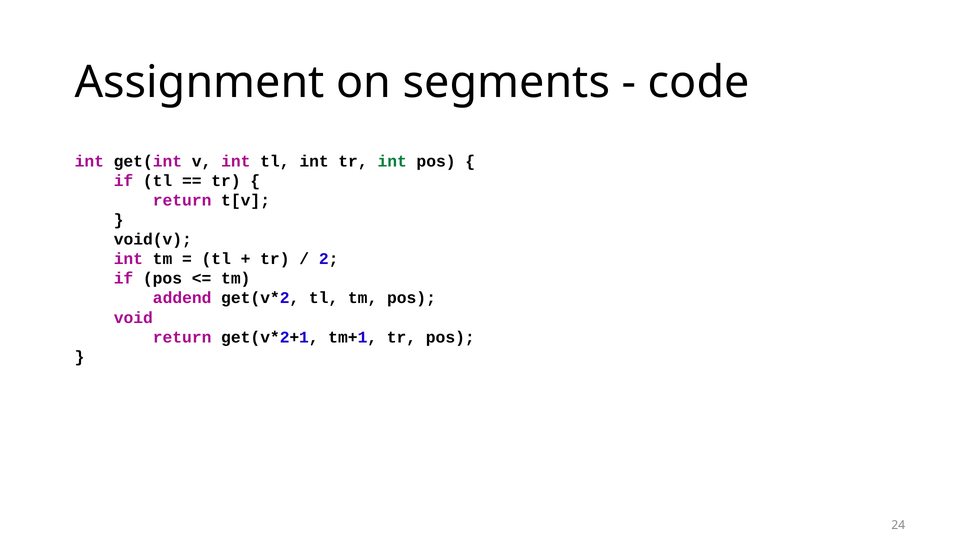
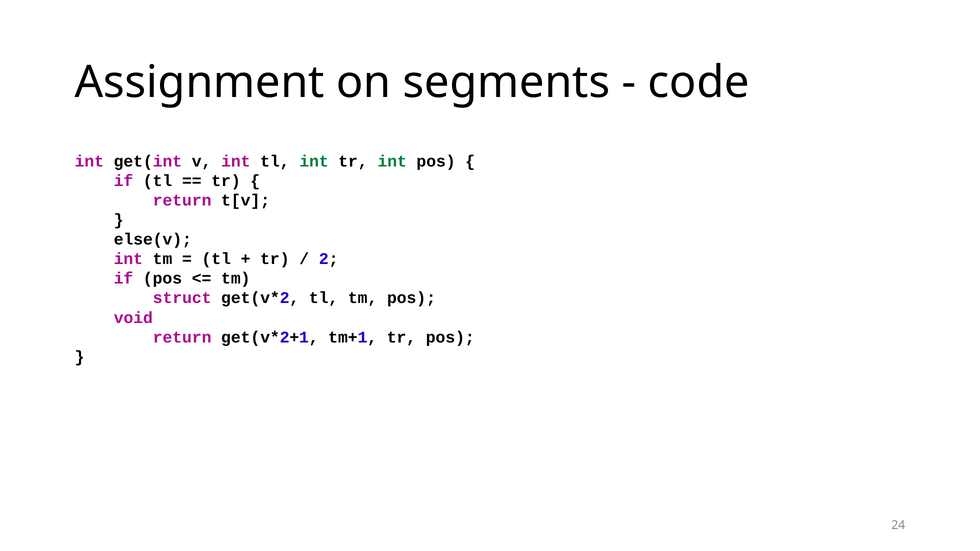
int at (314, 161) colour: black -> green
void(v: void(v -> else(v
addend: addend -> struct
